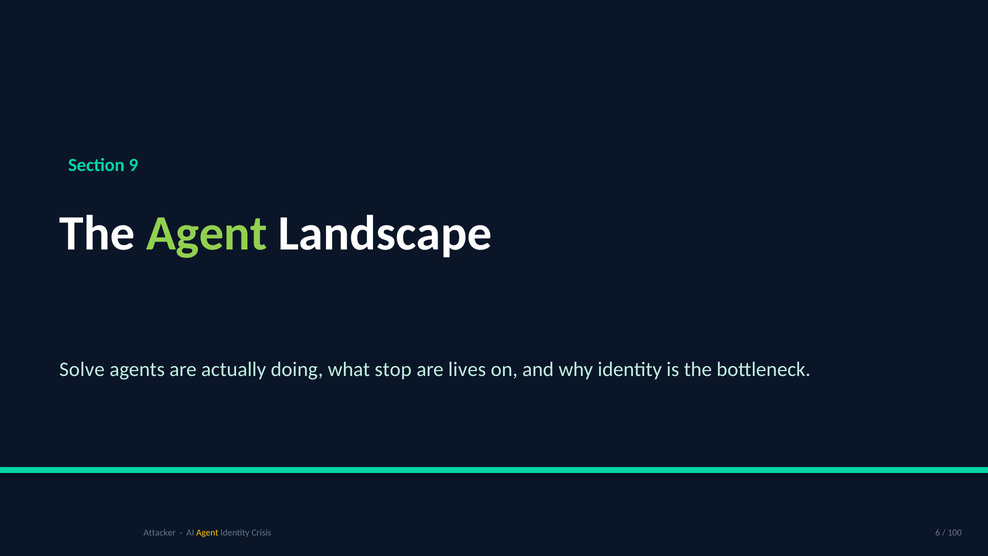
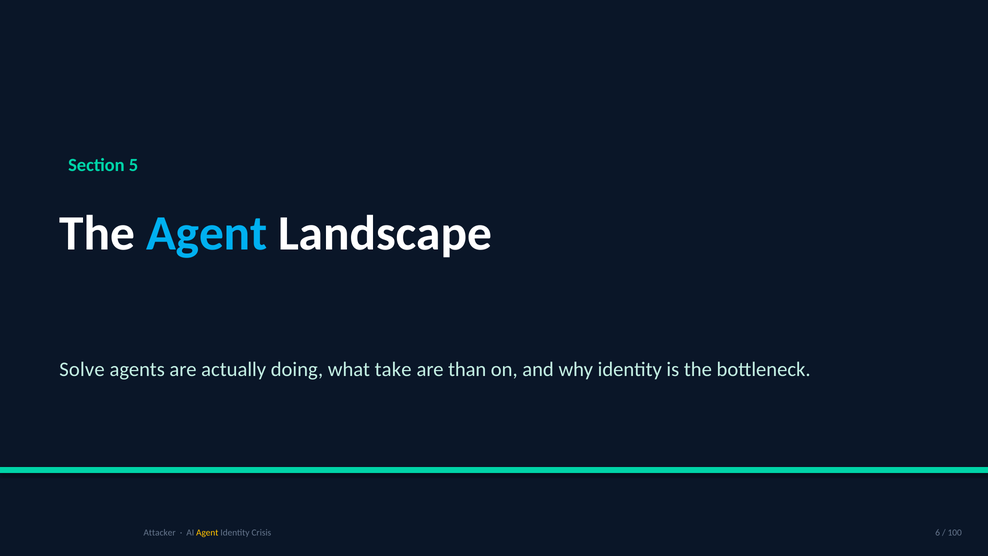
9: 9 -> 5
Agent at (207, 233) colour: light green -> light blue
stop: stop -> take
lives: lives -> than
